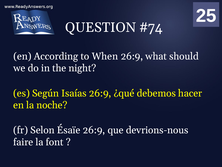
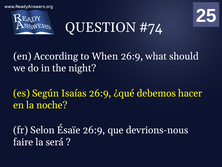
font: font -> será
